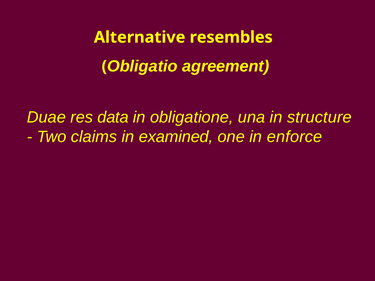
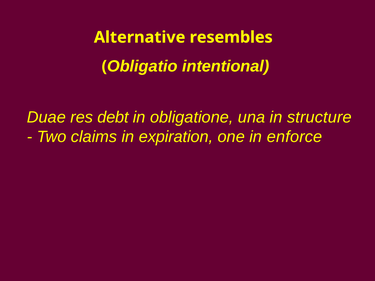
agreement: agreement -> intentional
data: data -> debt
examined: examined -> expiration
